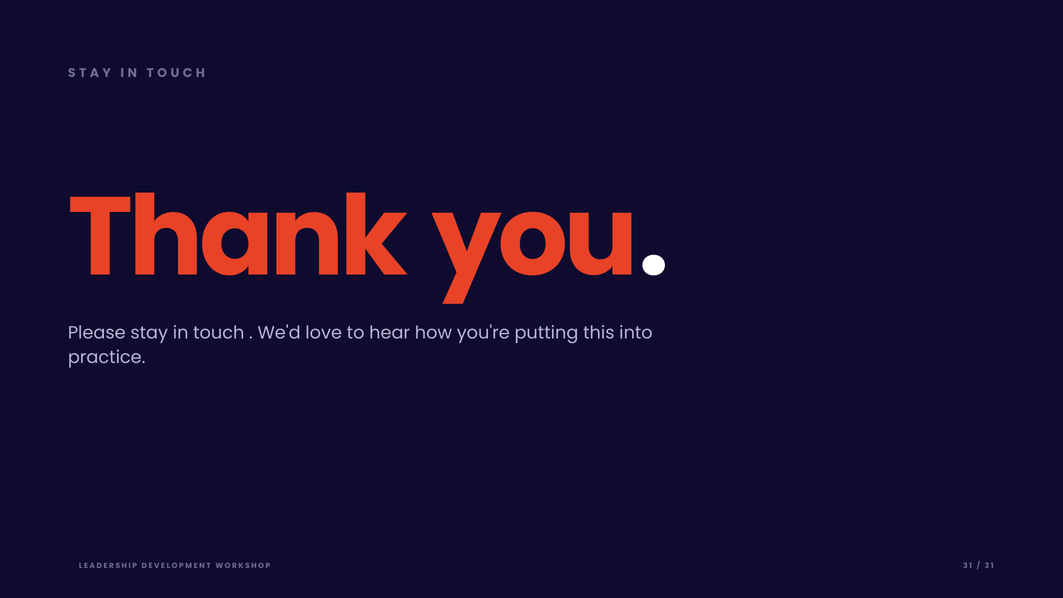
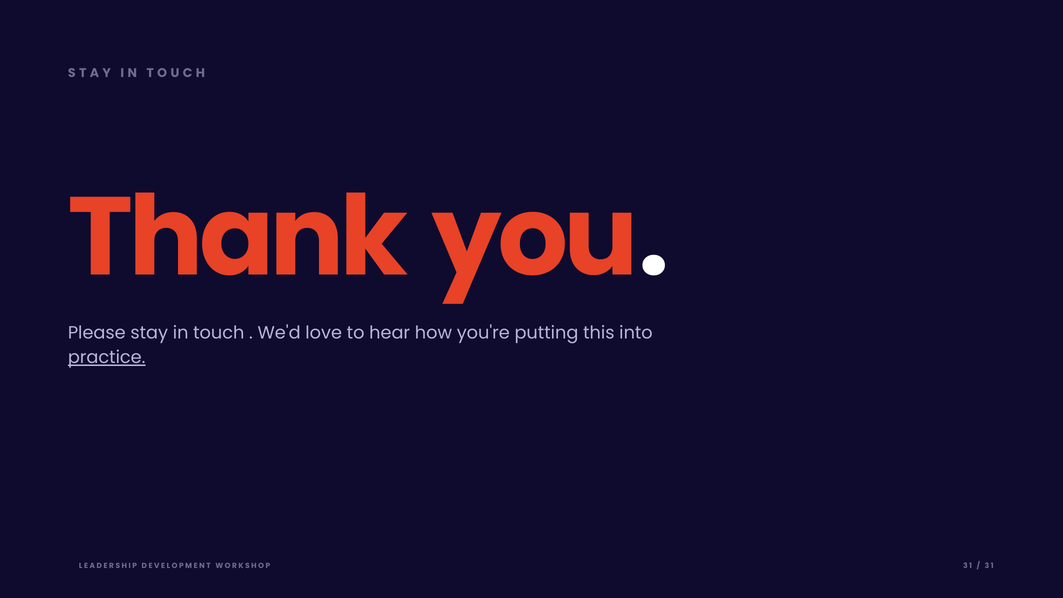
practice underline: none -> present
